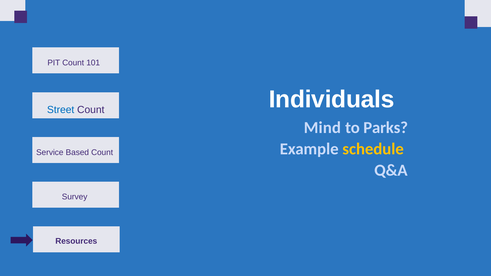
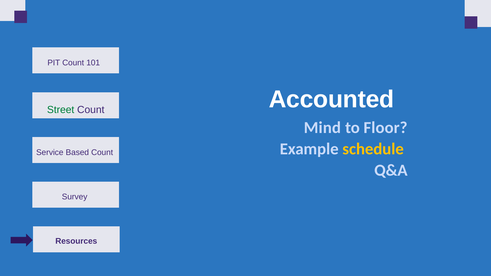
Individuals: Individuals -> Accounted
Street colour: blue -> green
Parks: Parks -> Floor
